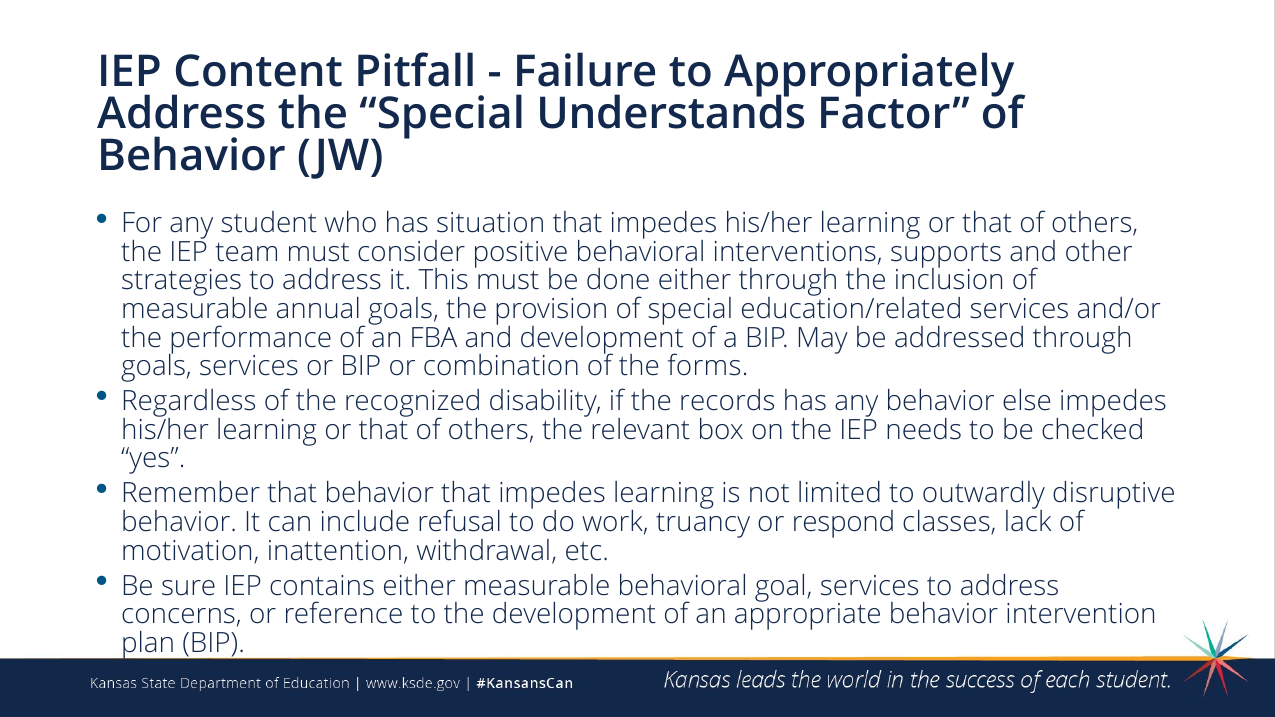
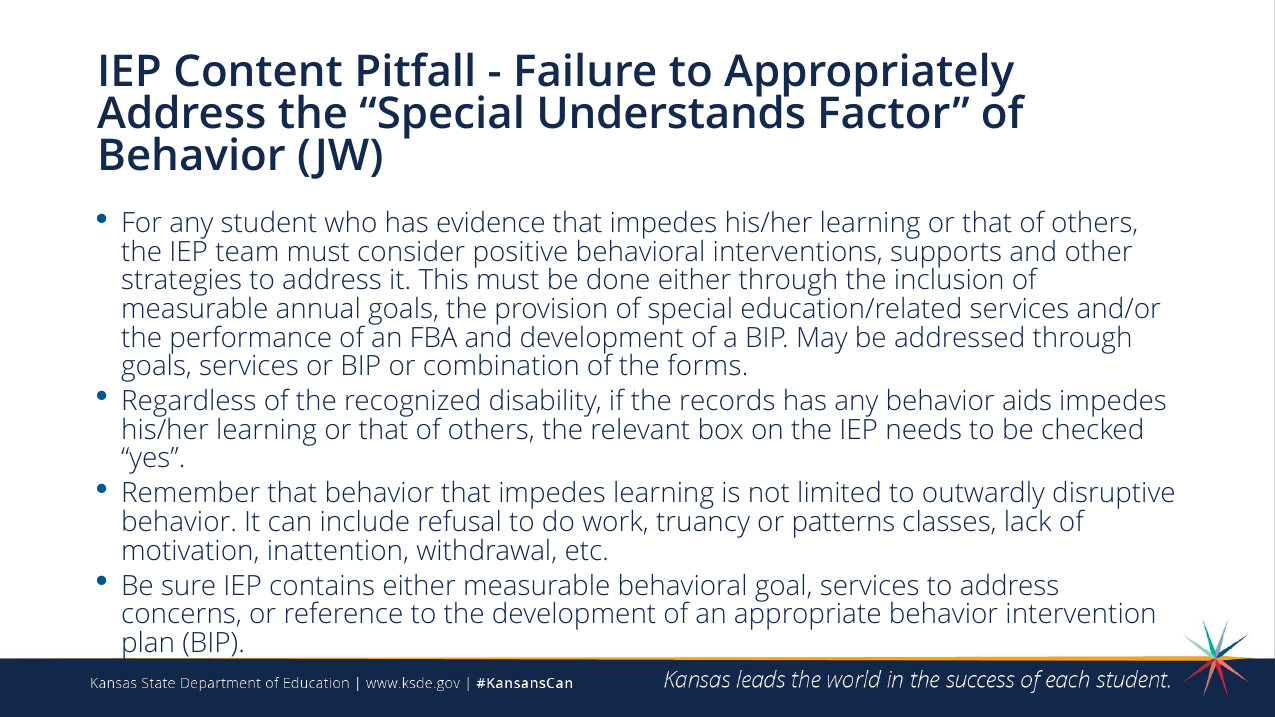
situation: situation -> evidence
else: else -> aids
respond: respond -> patterns
